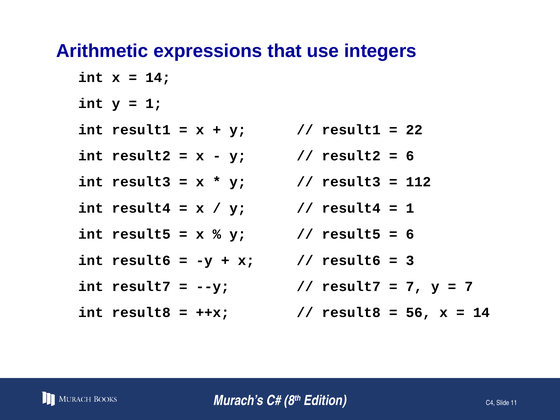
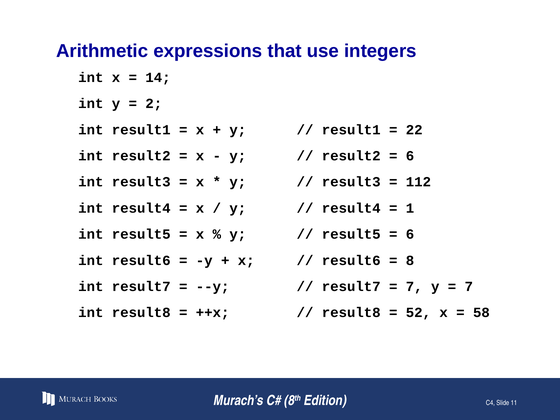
1 at (154, 104): 1 -> 2
3: 3 -> 8
56: 56 -> 52
14 at (481, 313): 14 -> 58
